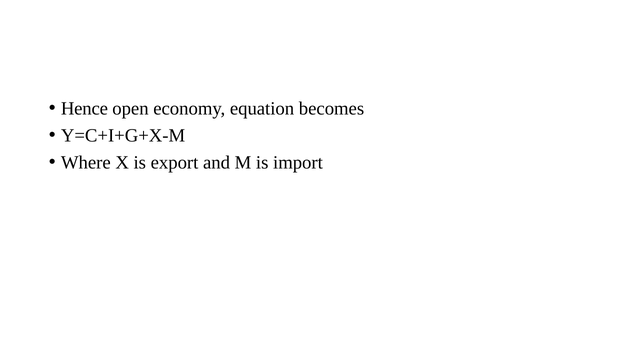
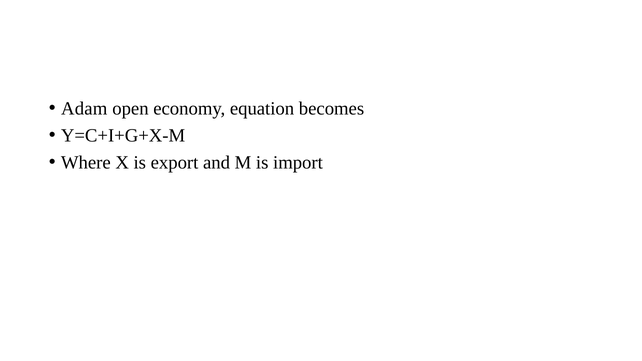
Hence: Hence -> Adam
